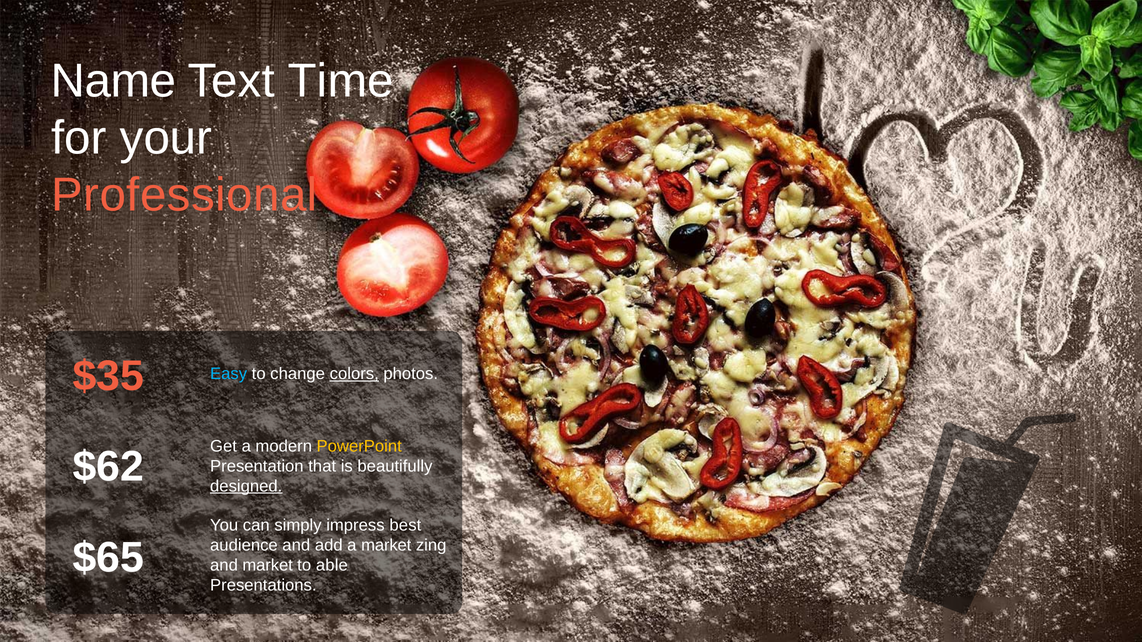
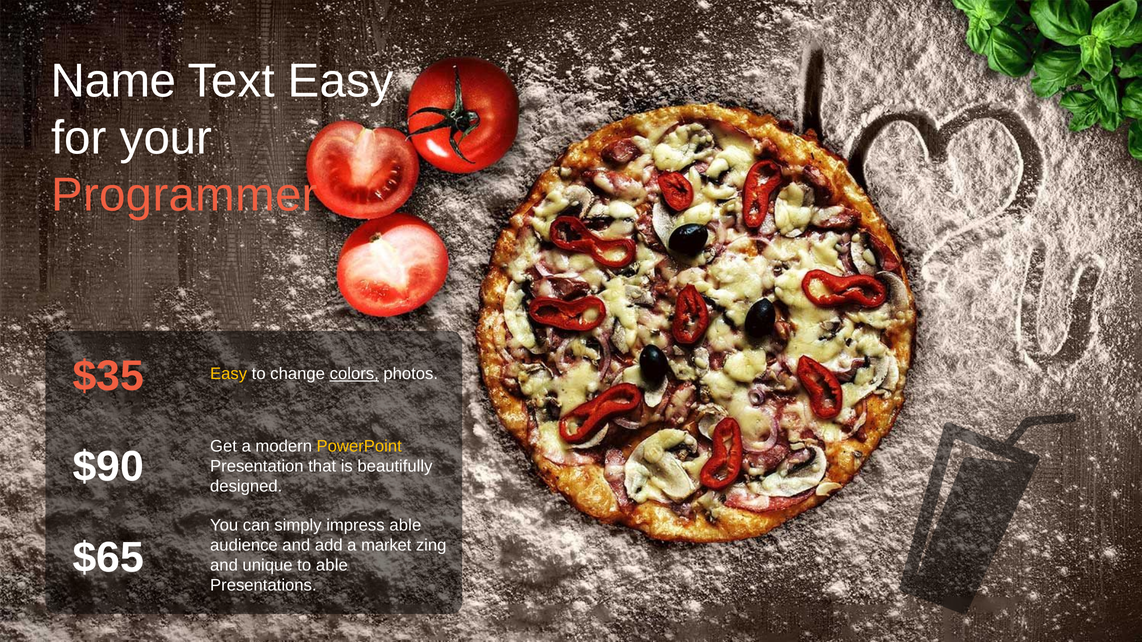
Text Time: Time -> Easy
Professional: Professional -> Programmer
Easy at (229, 374) colour: light blue -> yellow
$62: $62 -> $90
designed underline: present -> none
impress best: best -> able
and market: market -> unique
